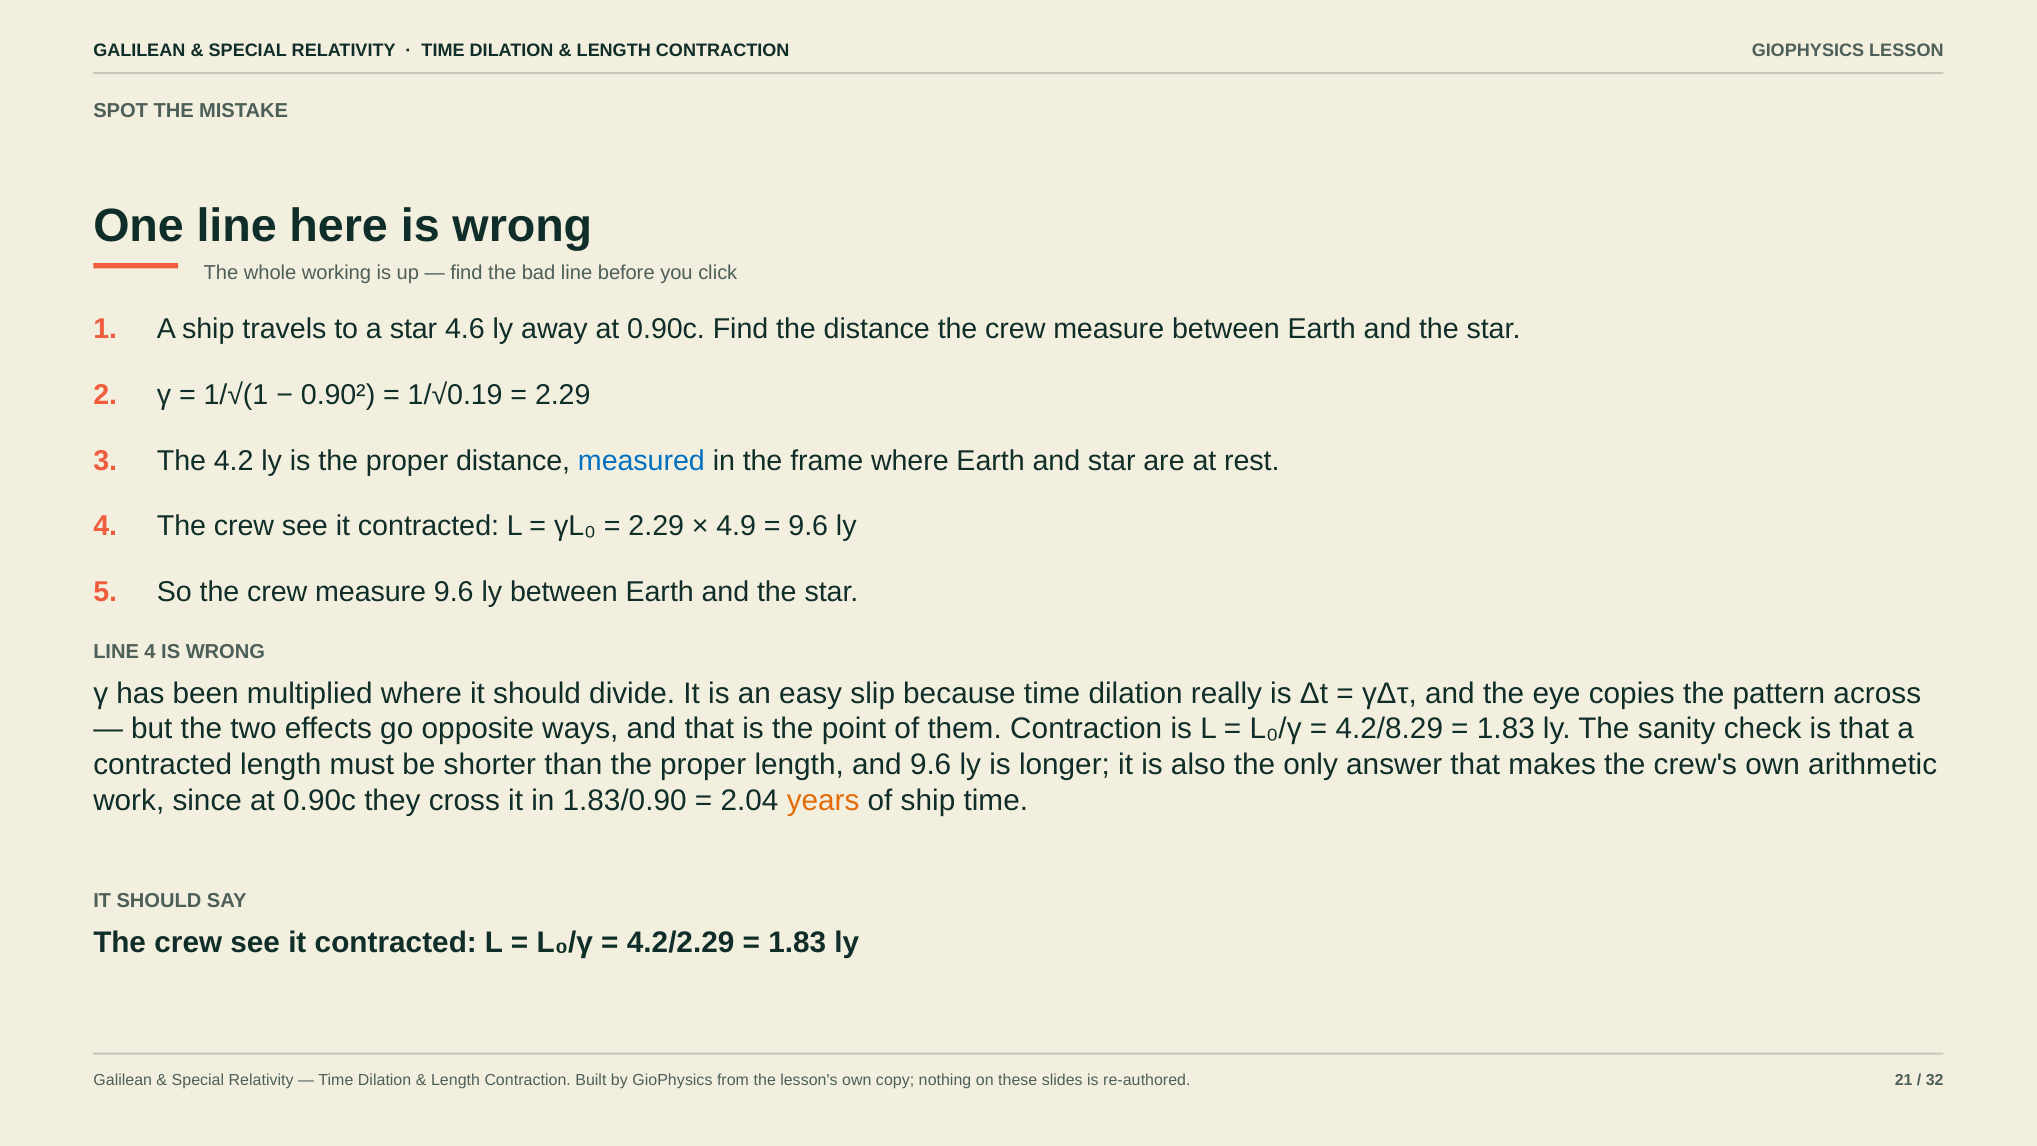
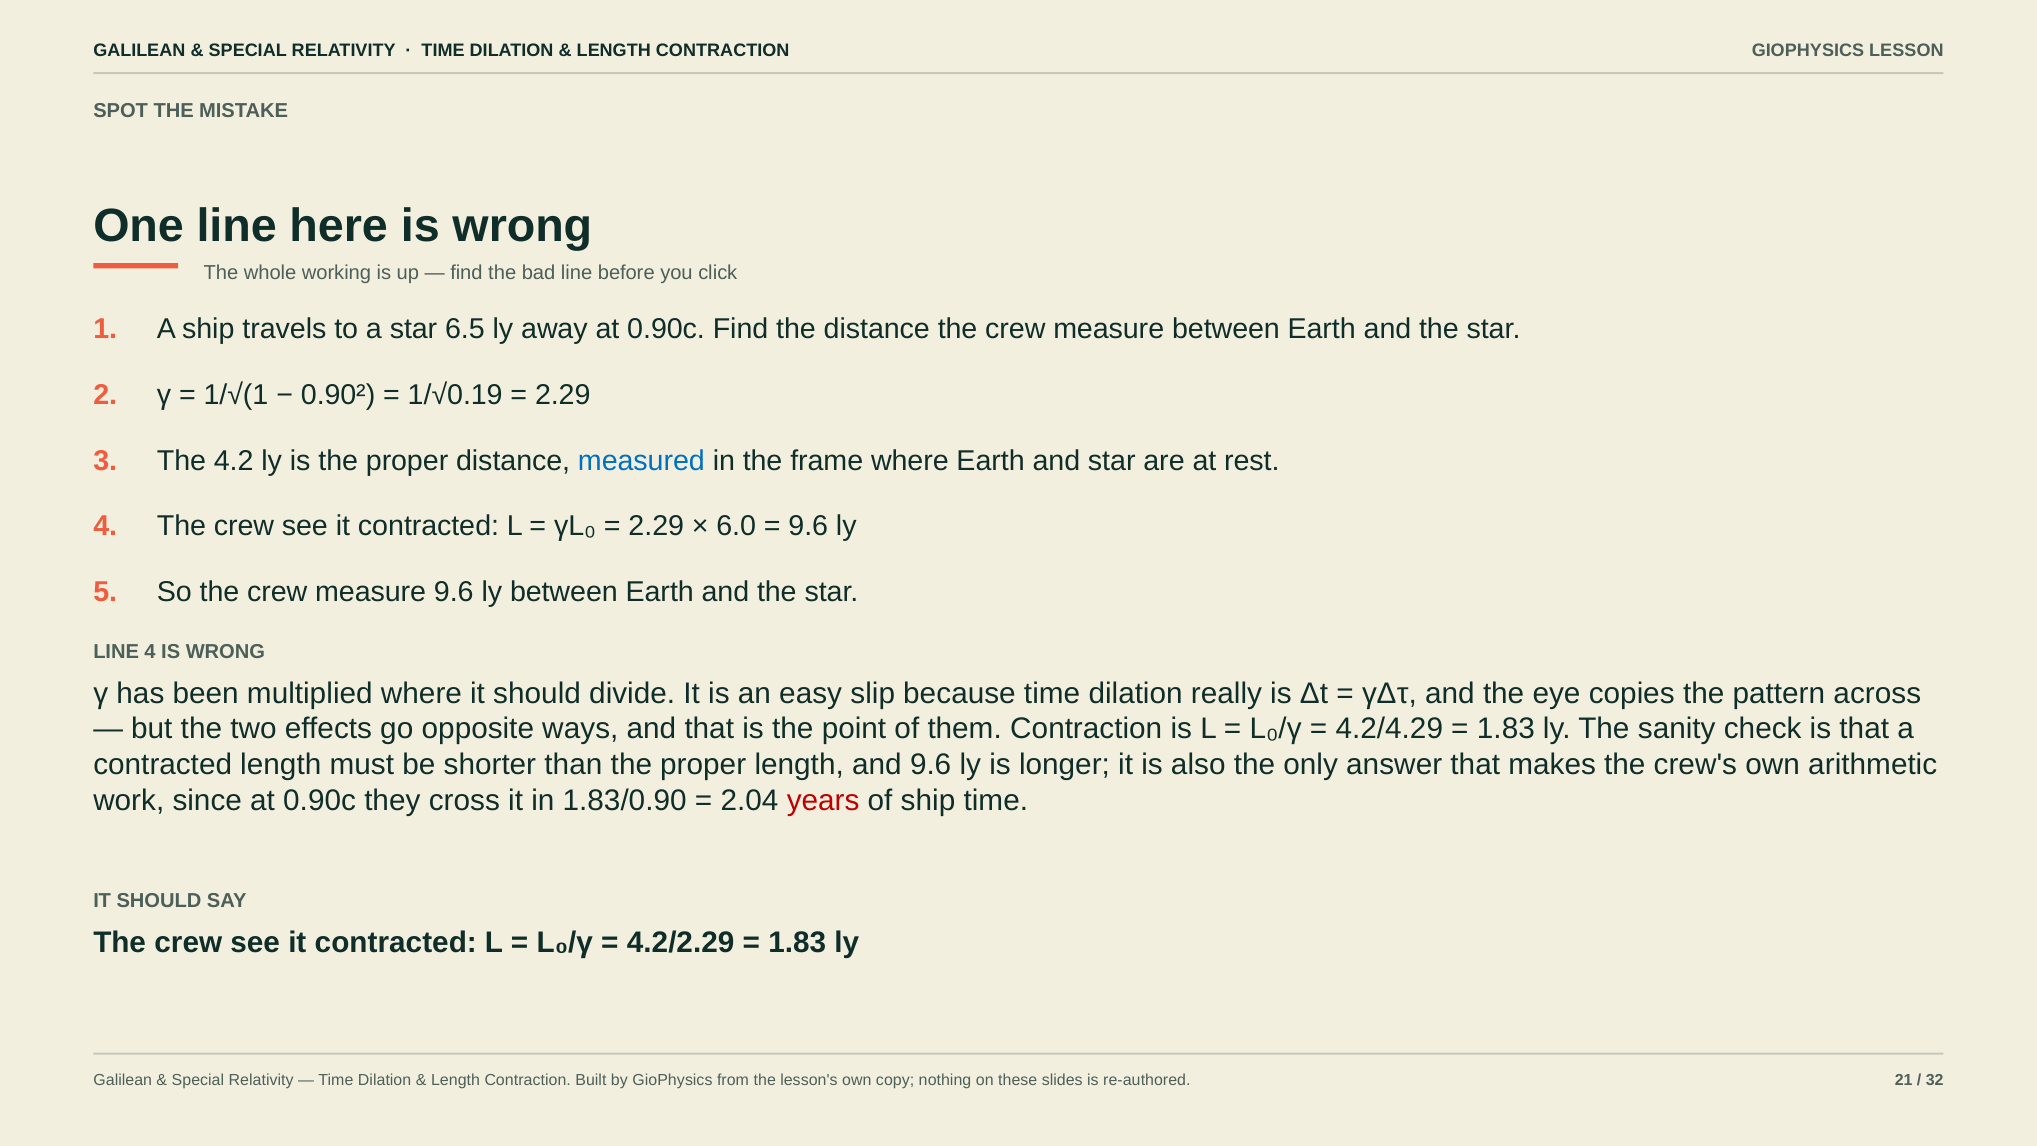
4.6: 4.6 -> 6.5
4.9: 4.9 -> 6.0
4.2/8.29: 4.2/8.29 -> 4.2/4.29
years colour: orange -> red
